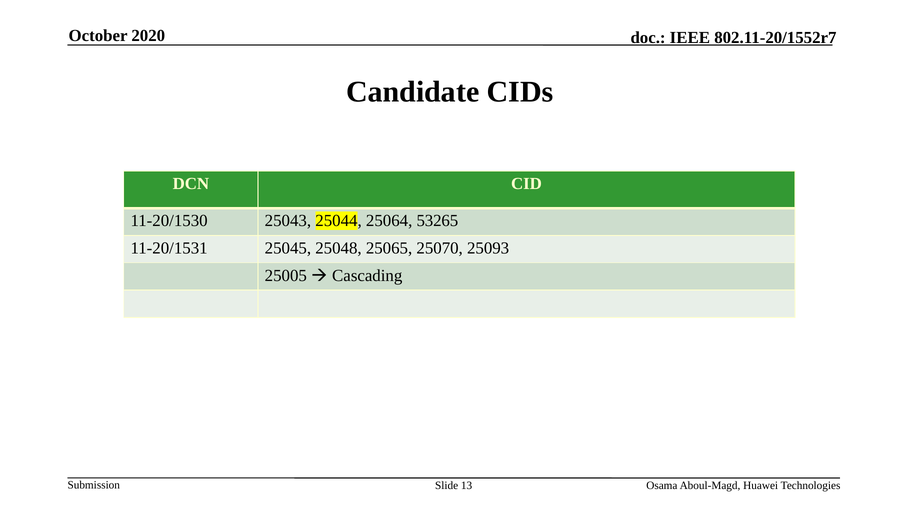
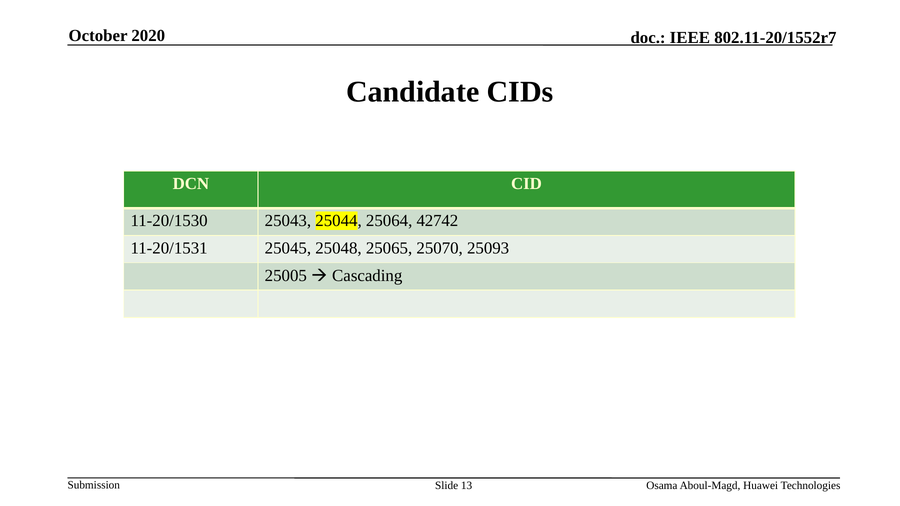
53265: 53265 -> 42742
